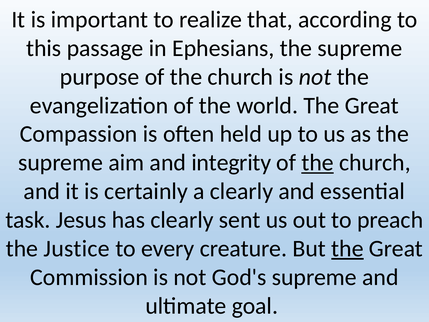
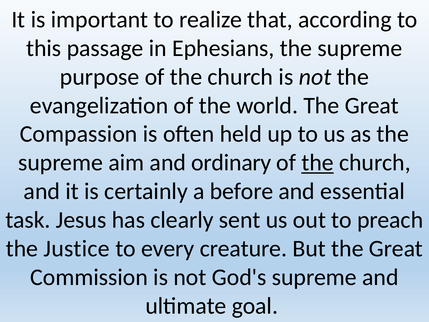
integrity: integrity -> ordinary
a clearly: clearly -> before
the at (347, 248) underline: present -> none
